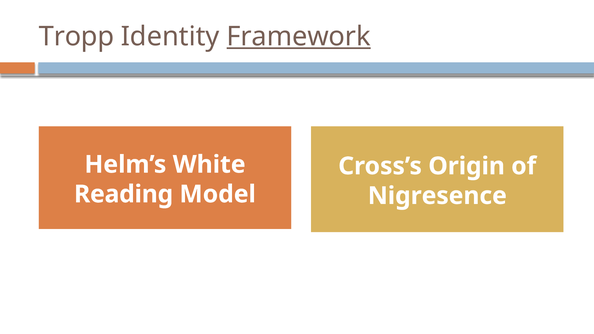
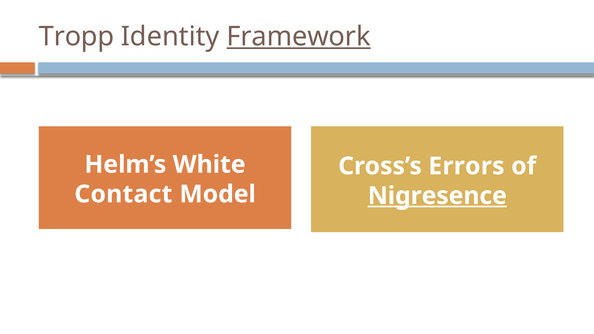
Origin: Origin -> Errors
Reading: Reading -> Contact
Nigresence underline: none -> present
